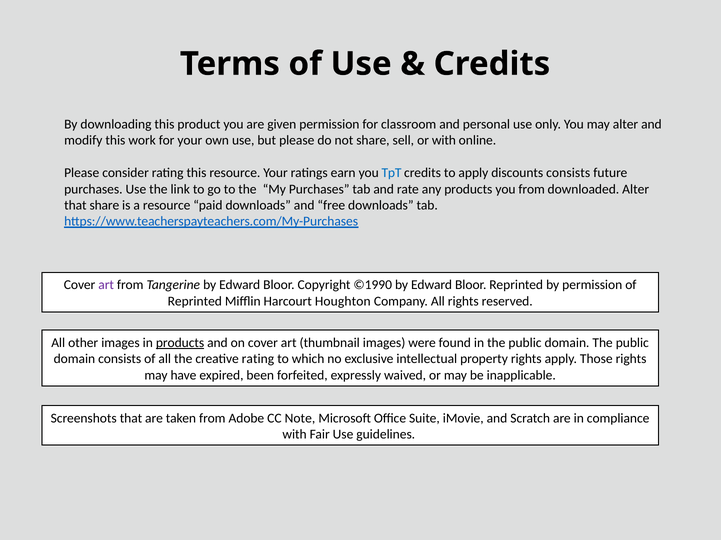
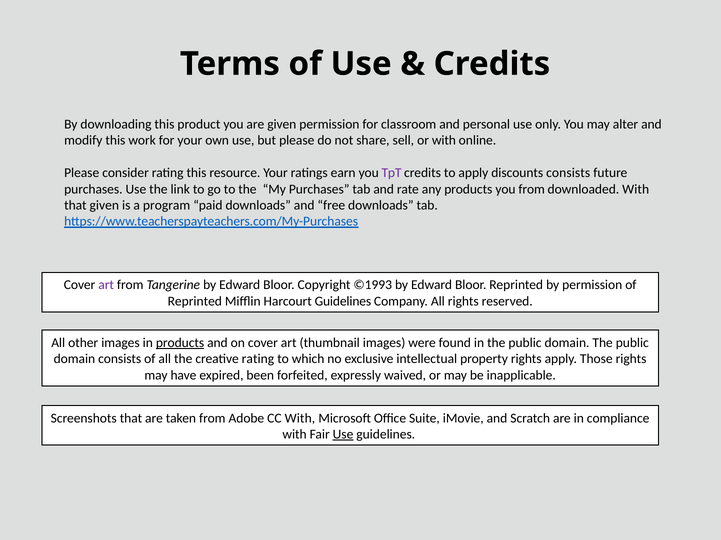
TpT colour: blue -> purple
downloaded Alter: Alter -> With
that share: share -> given
a resource: resource -> program
©1990: ©1990 -> ©1993
Harcourt Houghton: Houghton -> Guidelines
CC Note: Note -> With
Use at (343, 435) underline: none -> present
